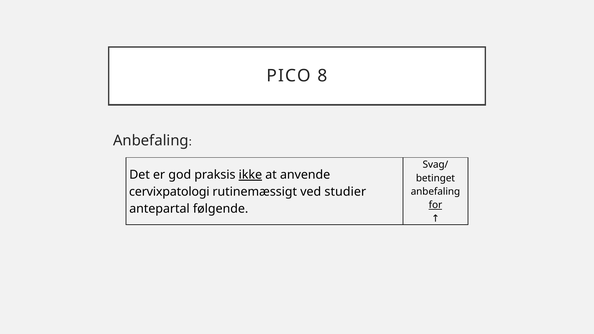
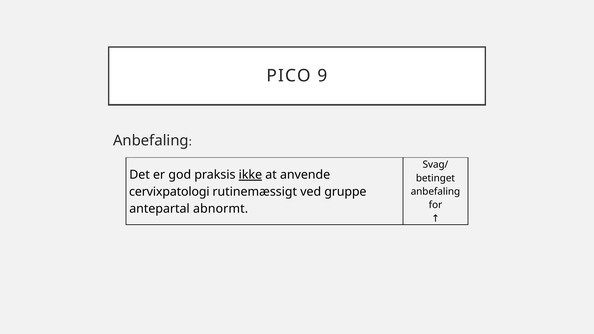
8: 8 -> 9
studier: studier -> gruppe
for underline: present -> none
følgende: følgende -> abnormt
